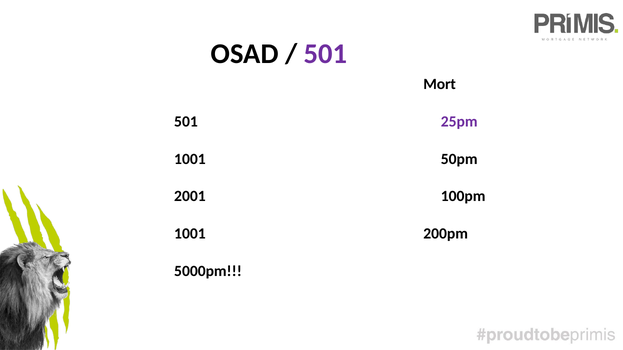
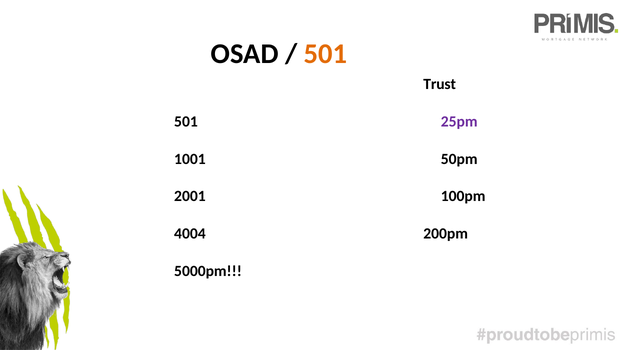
501 at (325, 54) colour: purple -> orange
Mort: Mort -> Trust
1001 at (190, 234): 1001 -> 4004
